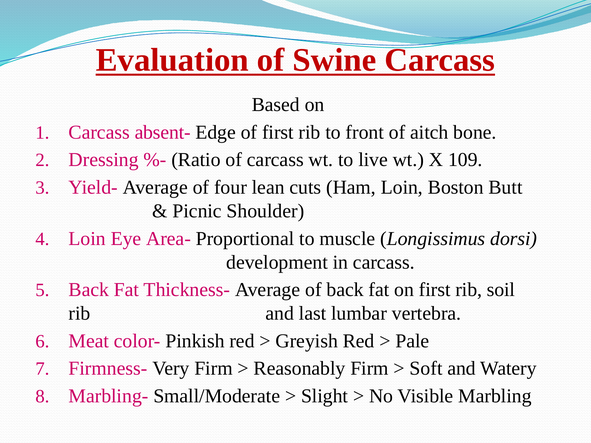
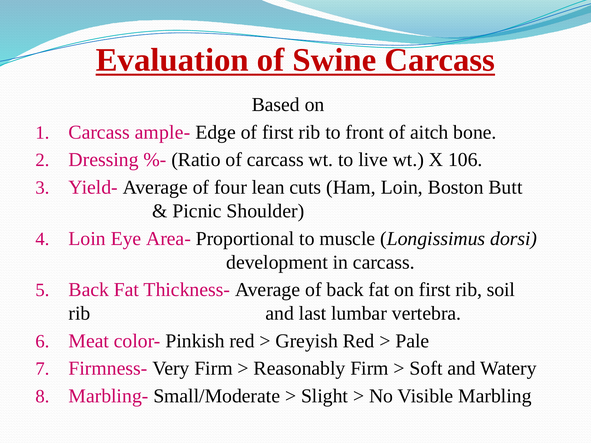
absent-: absent- -> ample-
109: 109 -> 106
